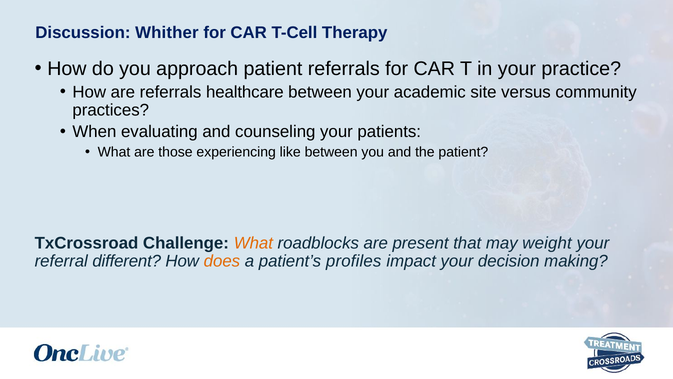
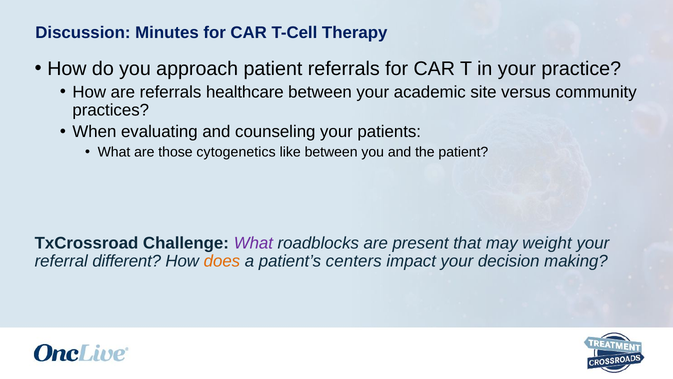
Whither: Whither -> Minutes
experiencing: experiencing -> cytogenetics
What at (253, 243) colour: orange -> purple
profiles: profiles -> centers
